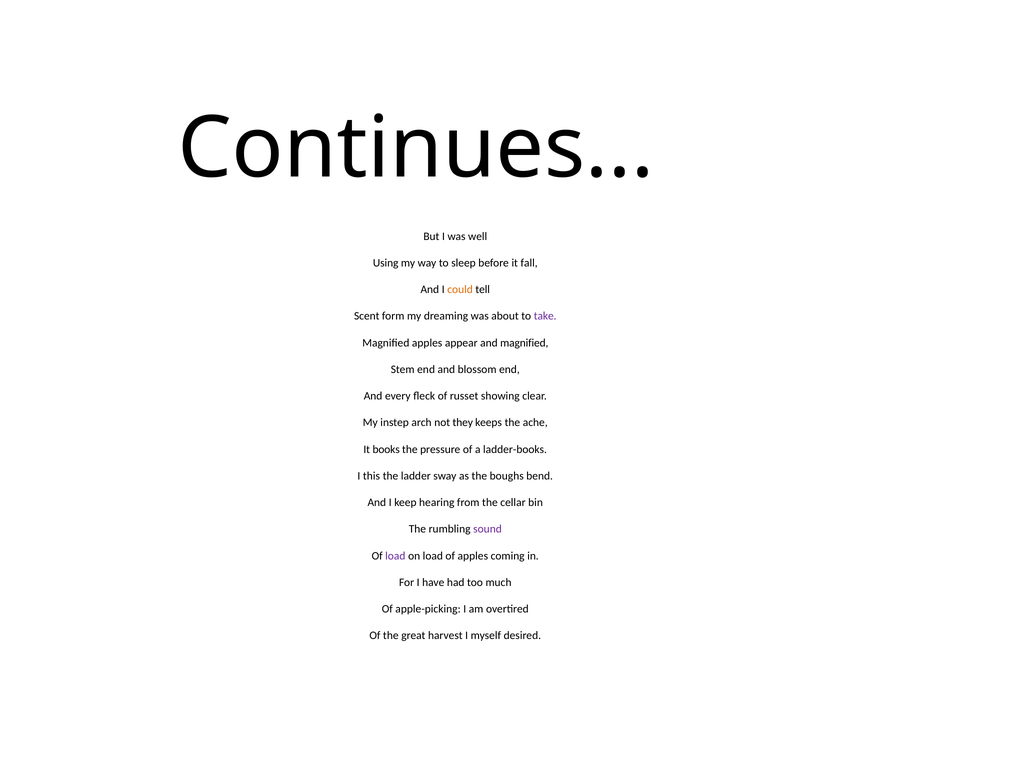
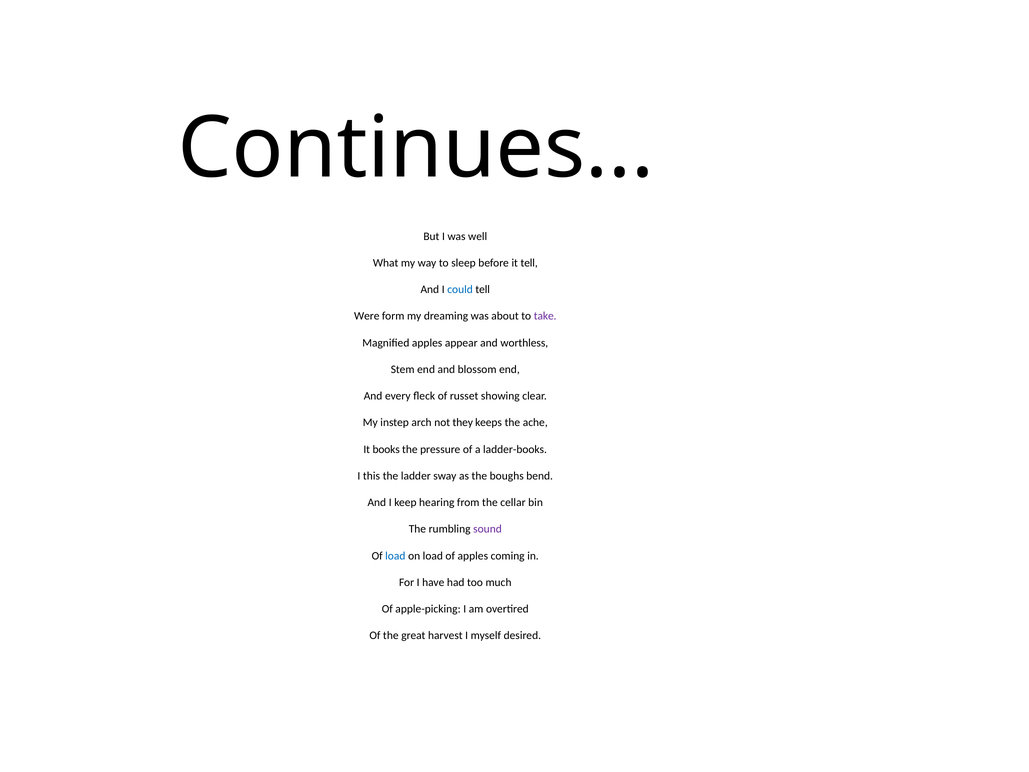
Using: Using -> What
it fall: fall -> tell
could colour: orange -> blue
Scent: Scent -> Were
and magnified: magnified -> worthless
load at (395, 556) colour: purple -> blue
